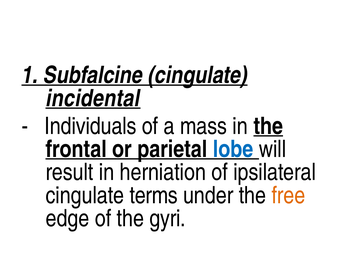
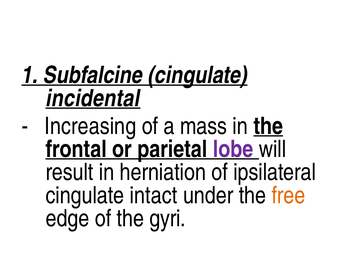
Individuals: Individuals -> Increasing
lobe colour: blue -> purple
terms: terms -> intact
